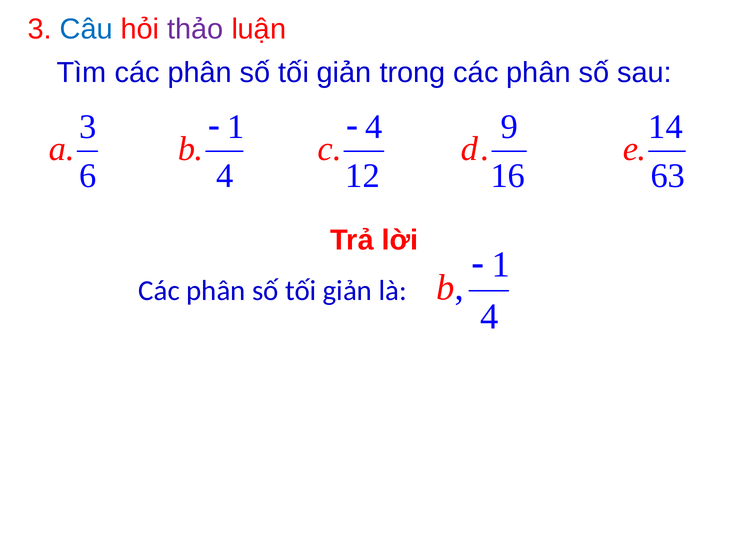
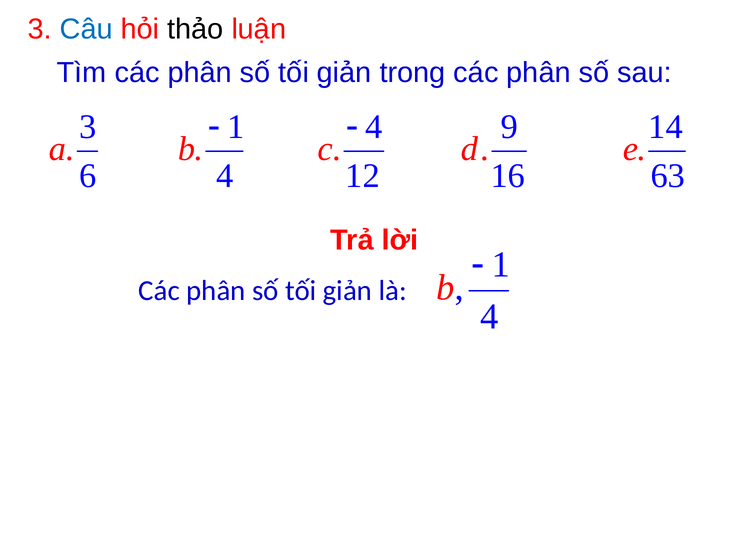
thảo colour: purple -> black
